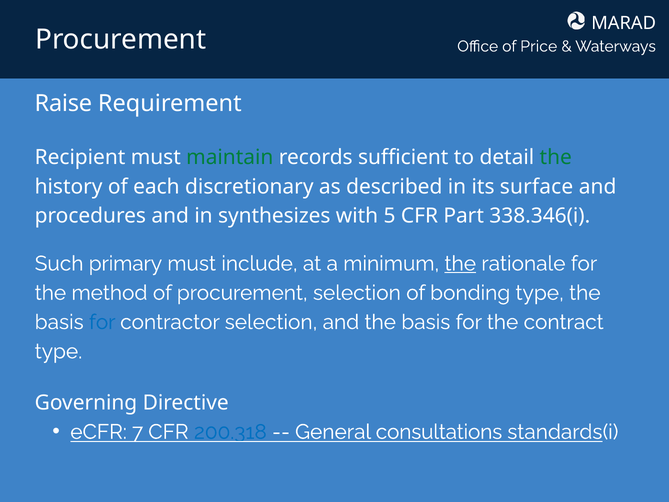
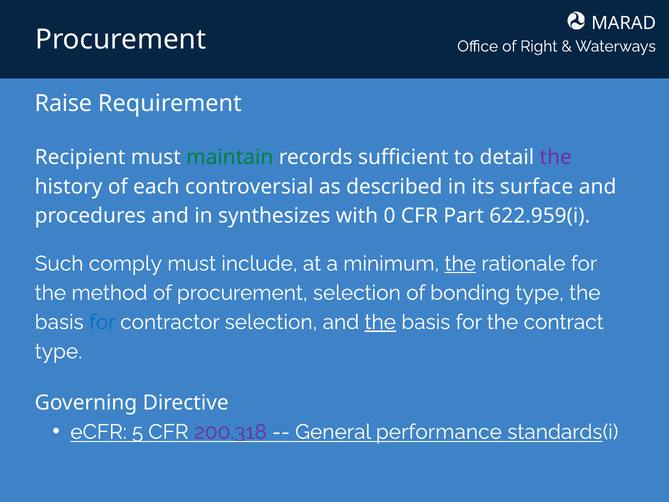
Price: Price -> Right
the at (556, 157) colour: green -> purple
discretionary: discretionary -> controversial
5: 5 -> 0
338.346(i: 338.346(i -> 622.959(i
primary: primary -> comply
the at (380, 322) underline: none -> present
7: 7 -> 5
200.318 colour: blue -> purple
consultations: consultations -> performance
